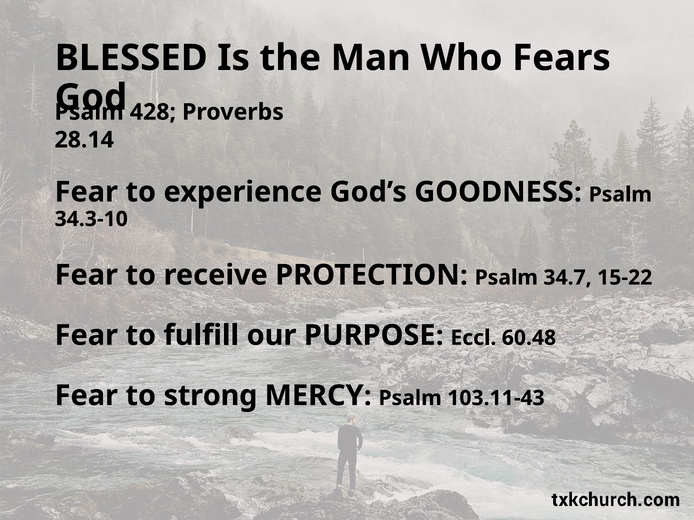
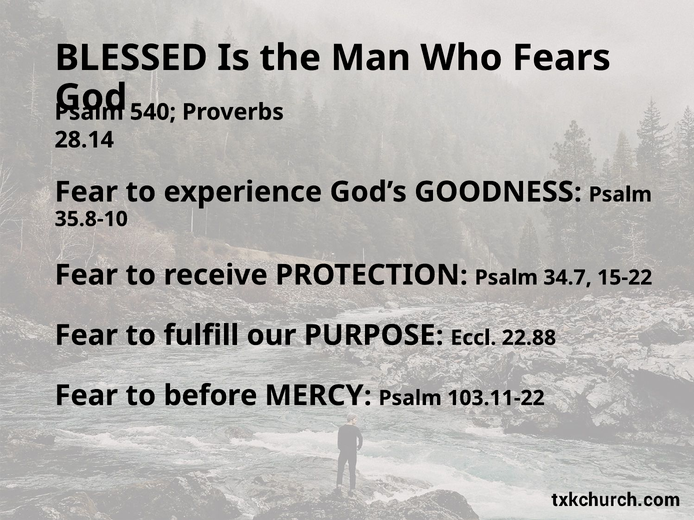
428: 428 -> 540
34.3-10: 34.3-10 -> 35.8-10
60.48: 60.48 -> 22.88
strong: strong -> before
103.11-43: 103.11-43 -> 103.11-22
